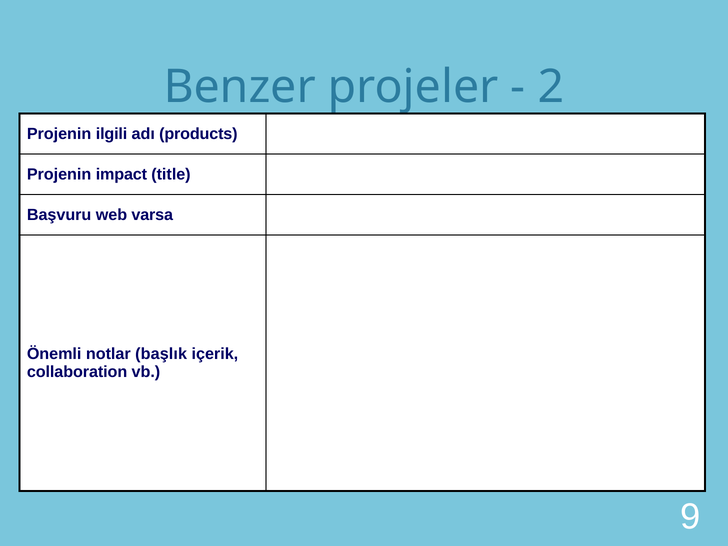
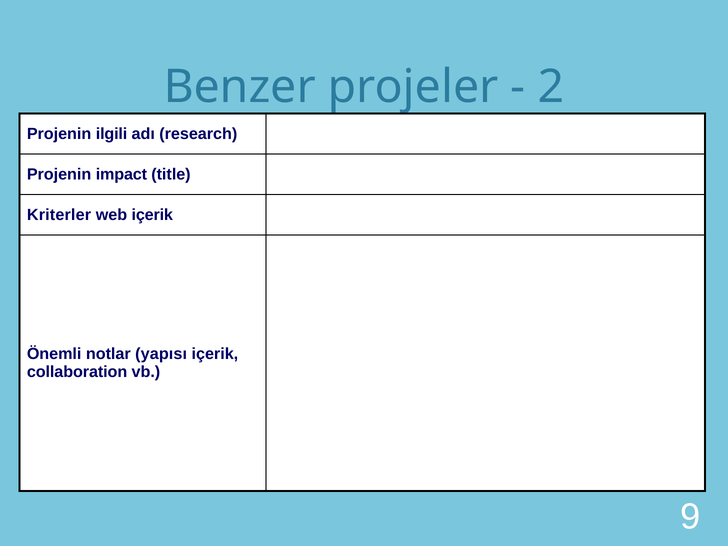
products: products -> research
Başvuru: Başvuru -> Kriterler
web varsa: varsa -> içerik
başlık: başlık -> yapısı
